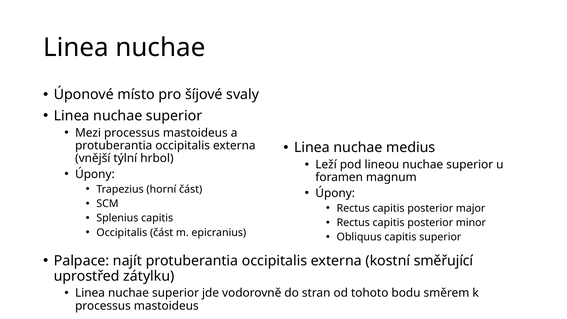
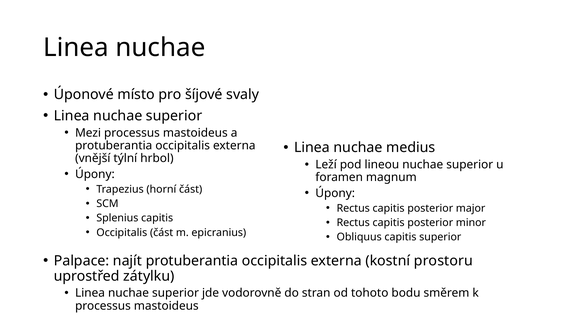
směřující: směřující -> prostoru
